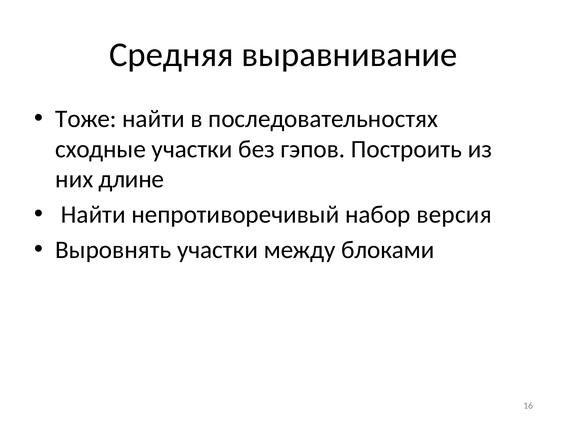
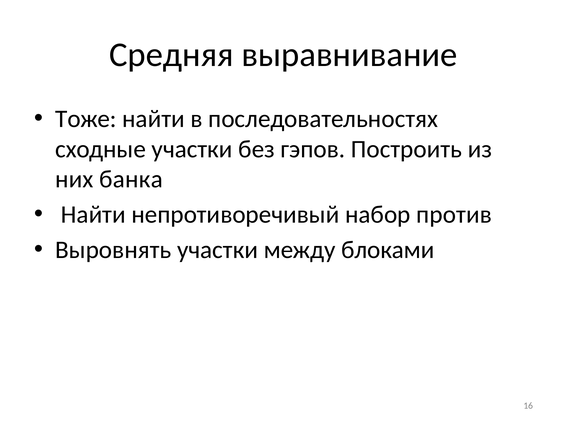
длине: длине -> банка
версия: версия -> против
